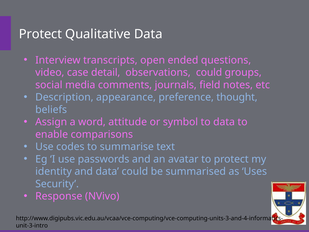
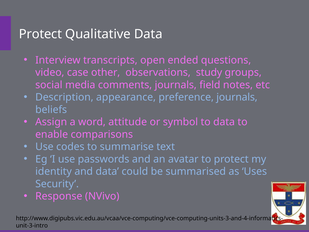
detail: detail -> other
observations could: could -> study
preference thought: thought -> journals
